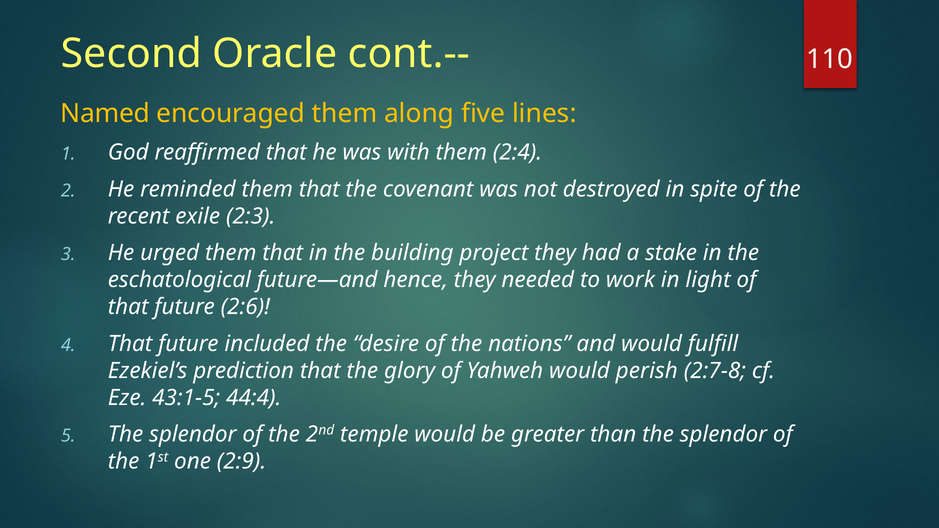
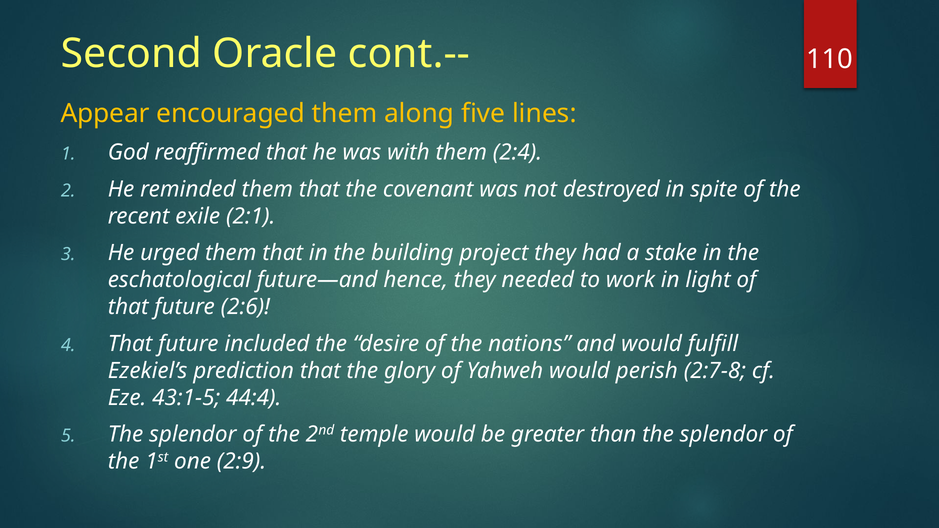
Named: Named -> Appear
2:3: 2:3 -> 2:1
